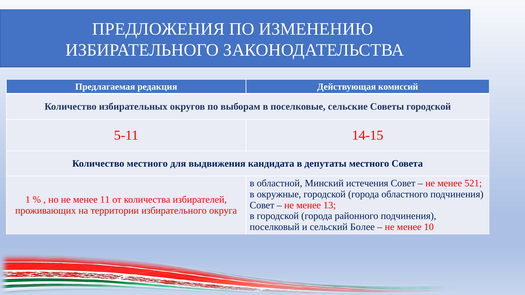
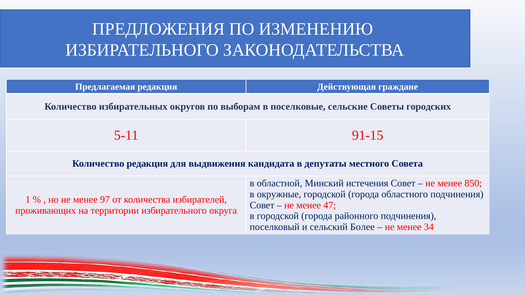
комиссий: комиссий -> граждане
Советы городской: городской -> городских
14-15: 14-15 -> 91-15
Количество местного: местного -> редакция
521: 521 -> 850
11: 11 -> 97
13: 13 -> 47
10: 10 -> 34
